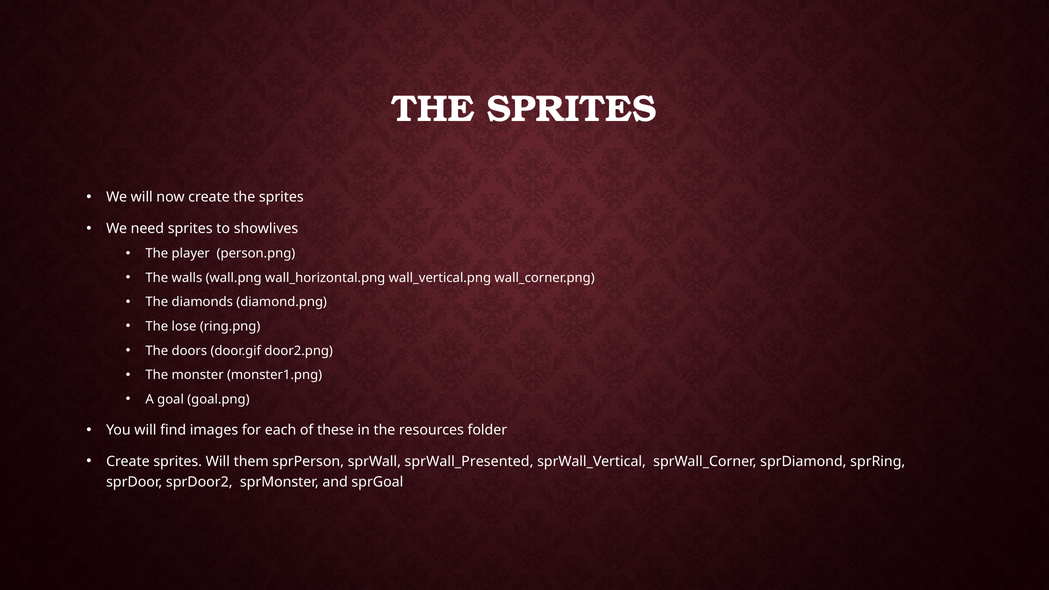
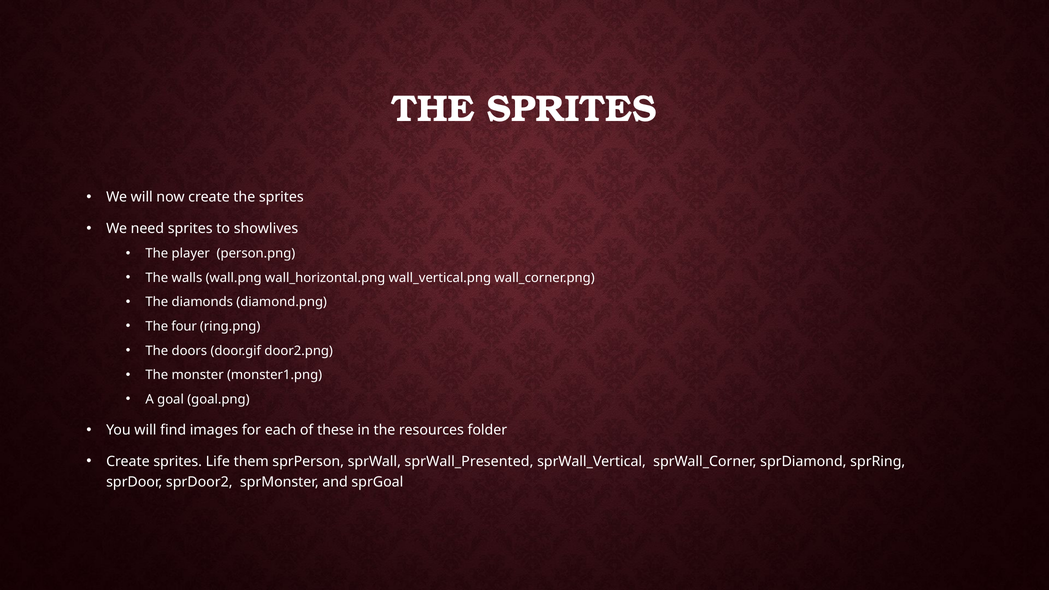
lose: lose -> four
sprites Will: Will -> Life
